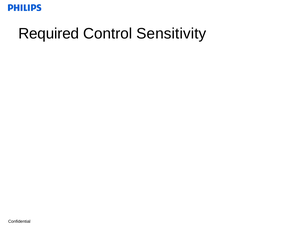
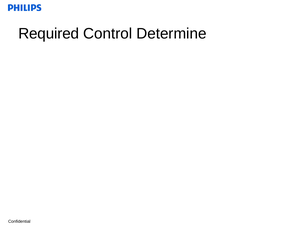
Sensitivity: Sensitivity -> Determine
